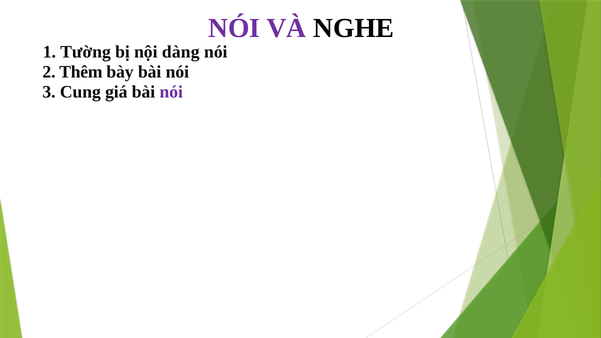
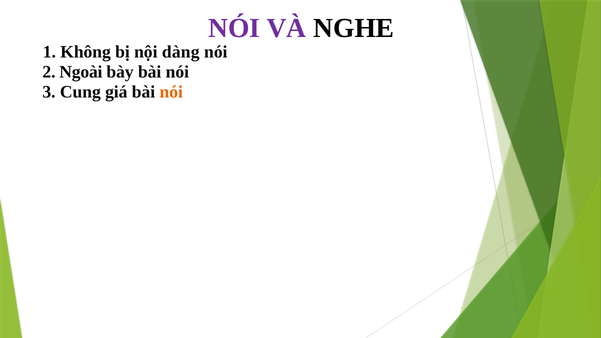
Tường: Tường -> Không
Thêm: Thêm -> Ngoài
nói at (171, 92) colour: purple -> orange
